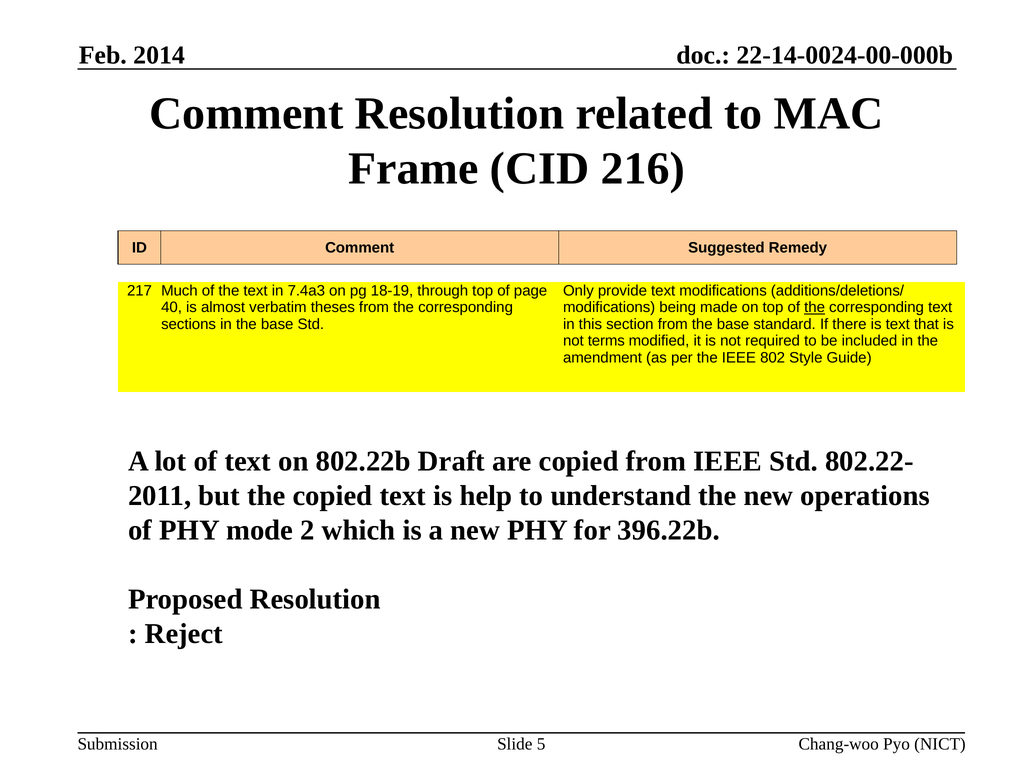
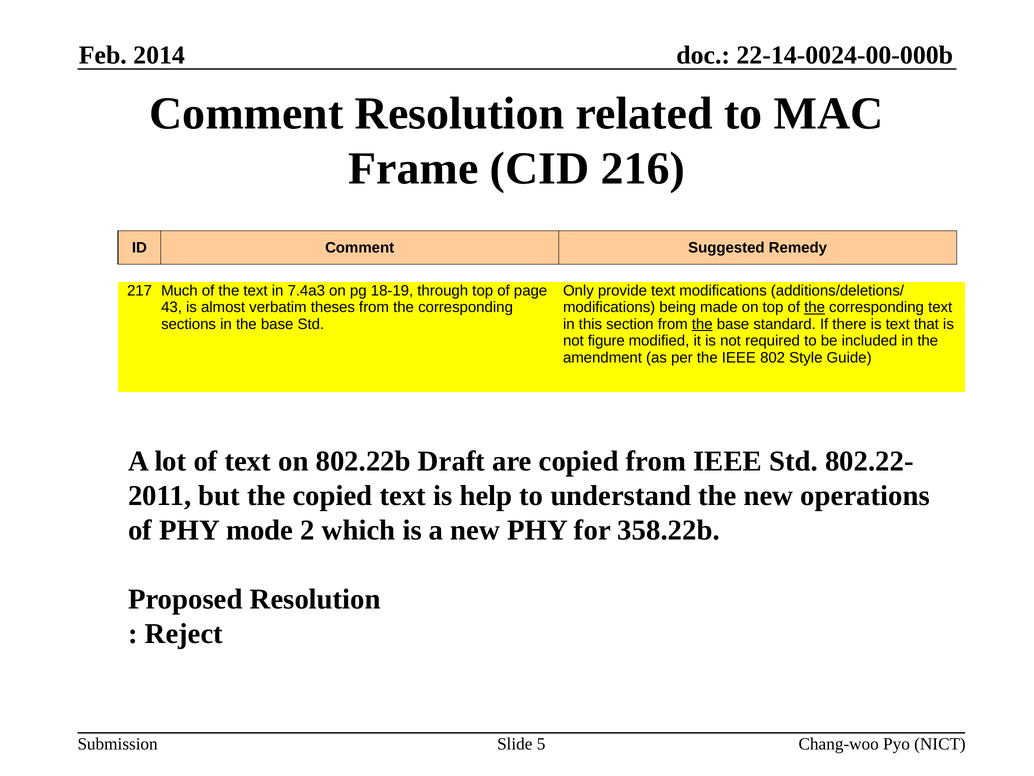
40: 40 -> 43
the at (702, 324) underline: none -> present
terms: terms -> figure
396.22b: 396.22b -> 358.22b
